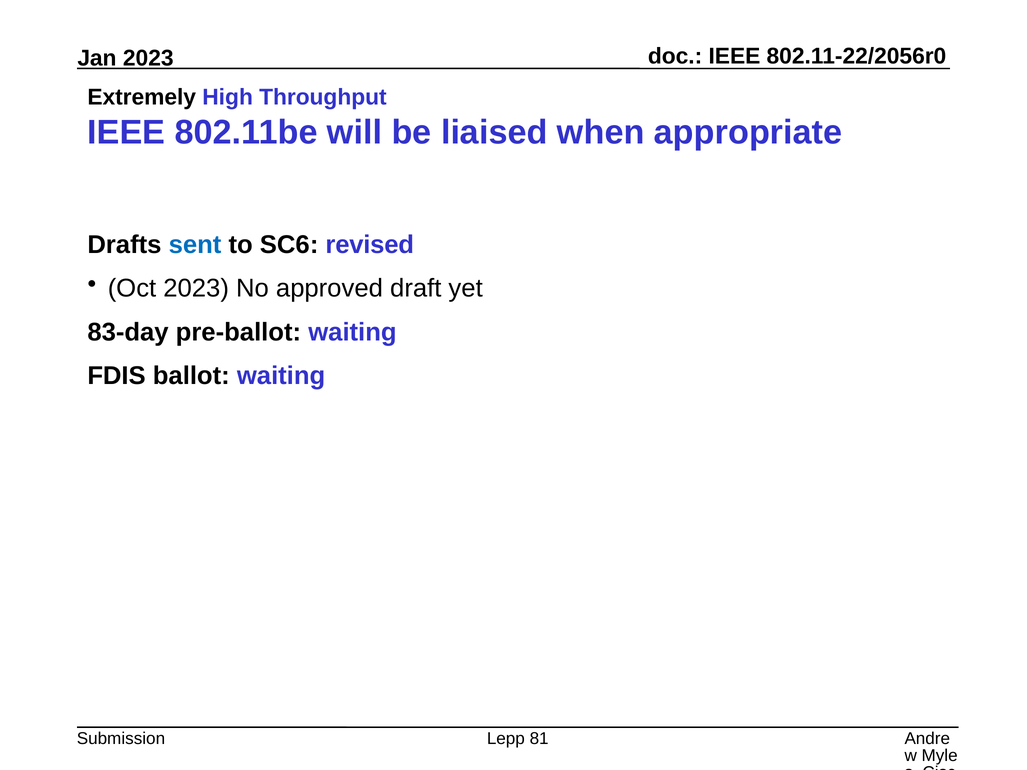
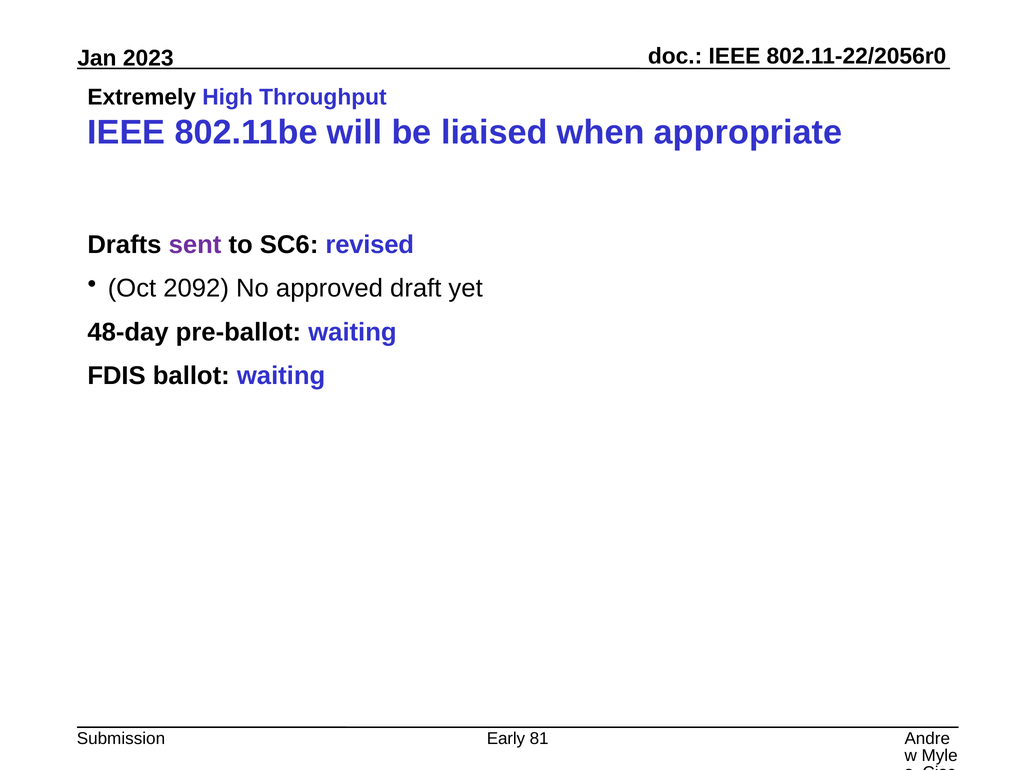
sent colour: blue -> purple
Oct 2023: 2023 -> 2092
83-day: 83-day -> 48-day
Lepp: Lepp -> Early
